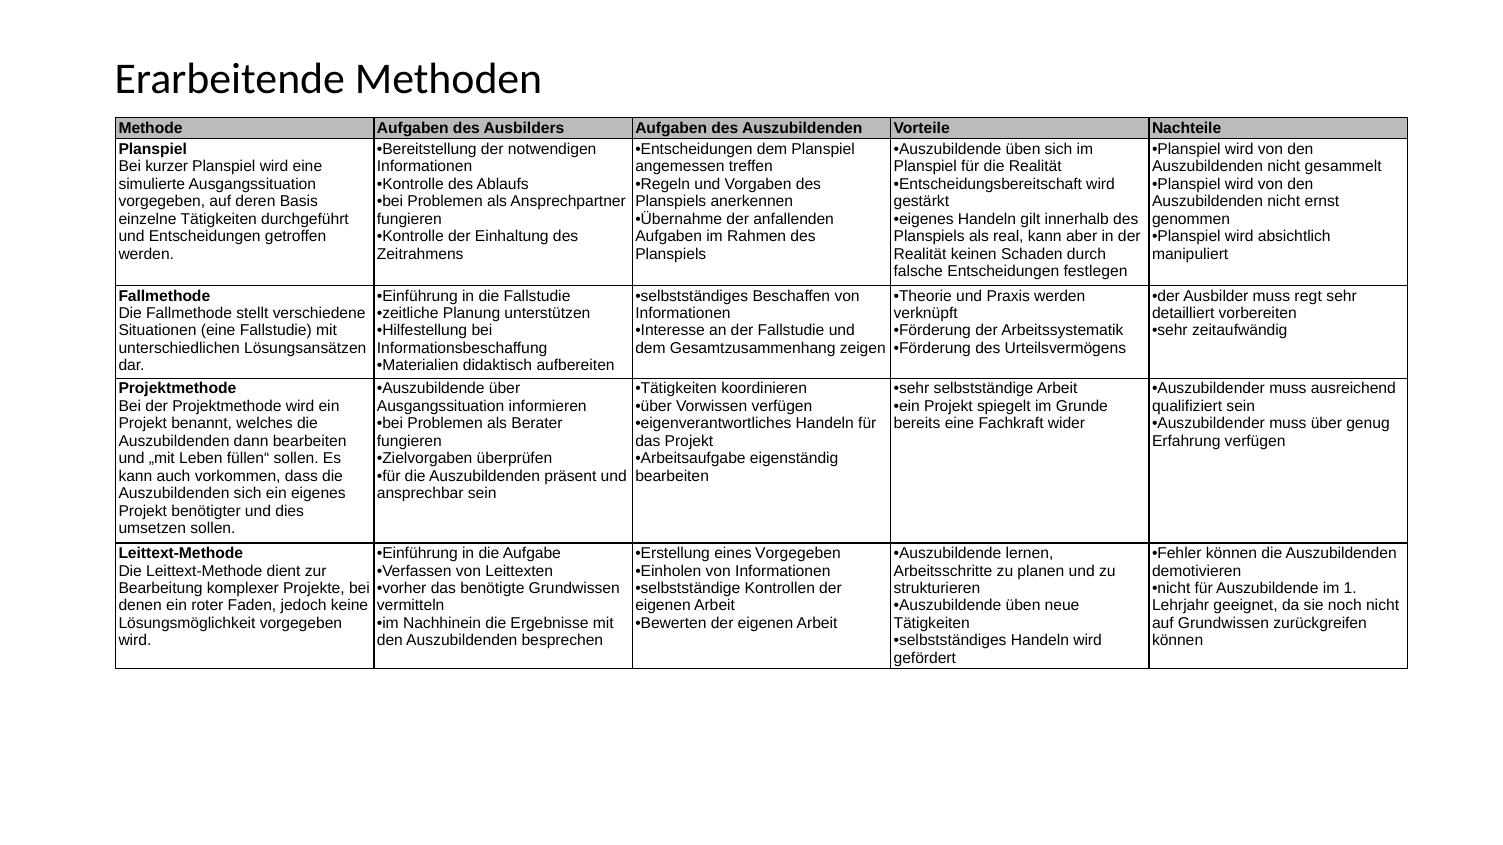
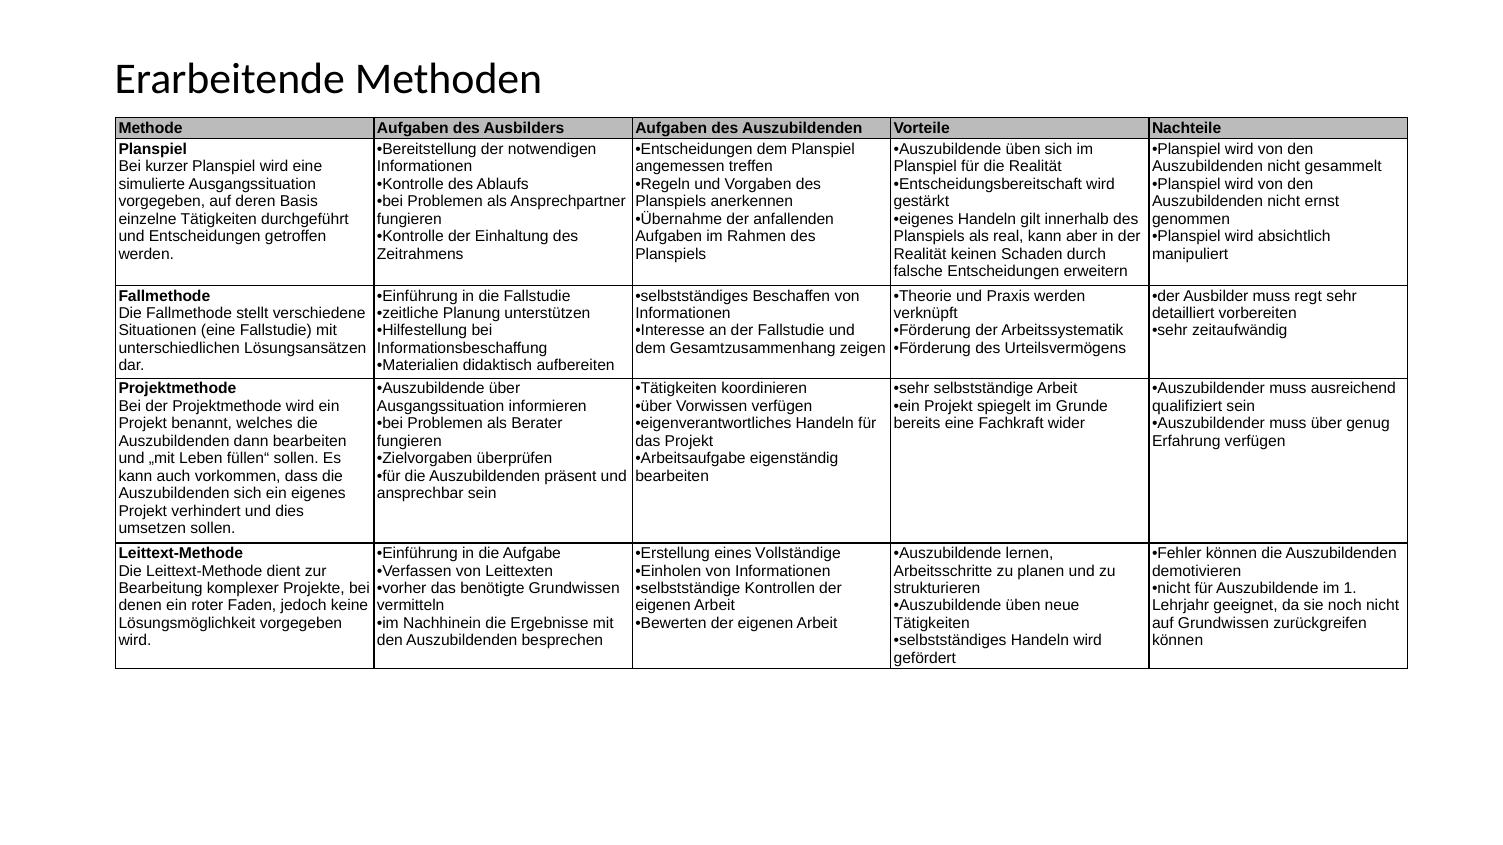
festlegen: festlegen -> erweitern
benötigter: benötigter -> verhindert
eines Vorgegeben: Vorgegeben -> Vollständige
